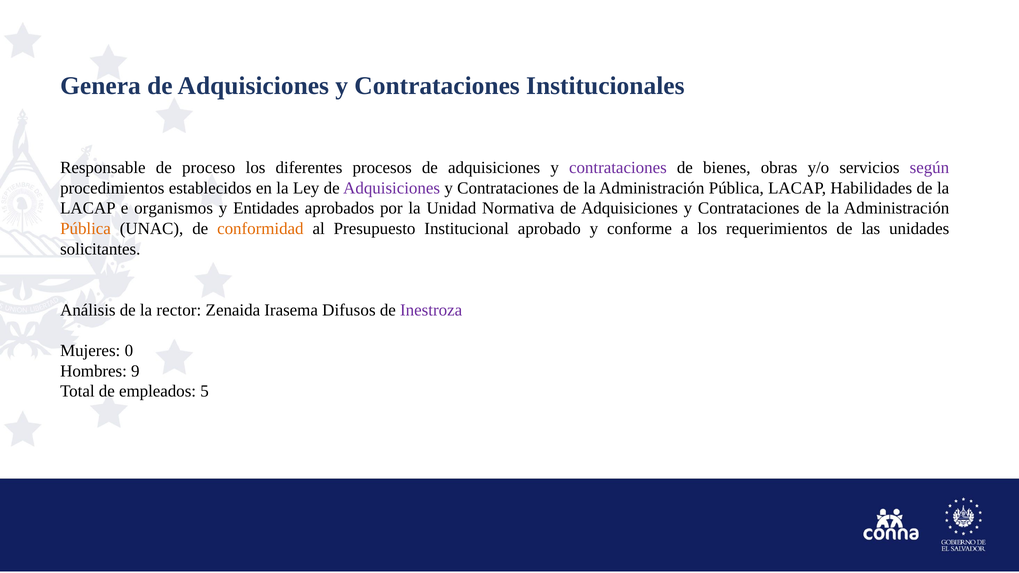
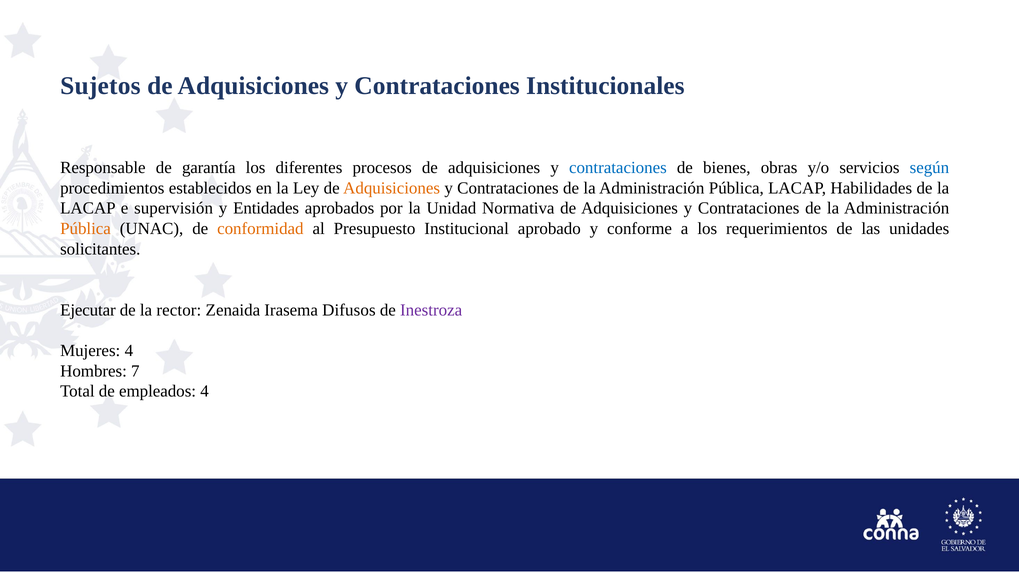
Genera: Genera -> Sujetos
proceso: proceso -> garantía
contrataciones at (618, 168) colour: purple -> blue
según colour: purple -> blue
Adquisiciones at (392, 188) colour: purple -> orange
organismos: organismos -> supervisión
Análisis: Análisis -> Ejecutar
Mujeres 0: 0 -> 4
9: 9 -> 7
empleados 5: 5 -> 4
